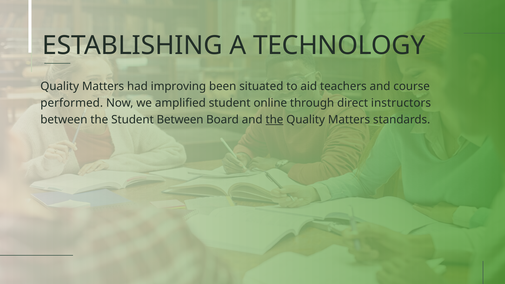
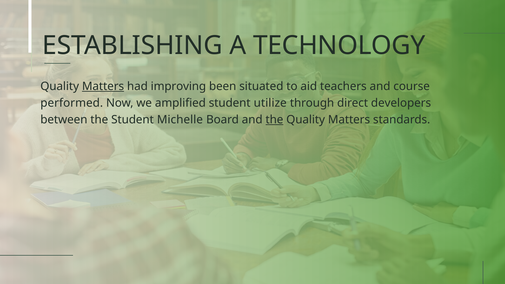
Matters at (103, 86) underline: none -> present
online: online -> utilize
instructors: instructors -> developers
Student Between: Between -> Michelle
